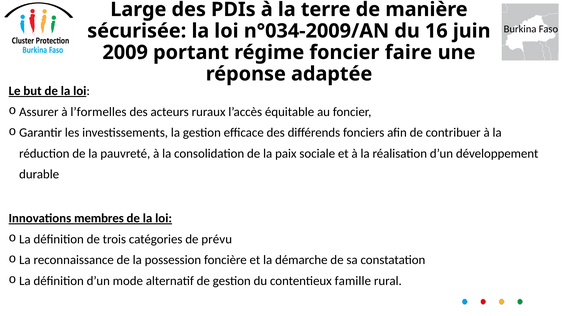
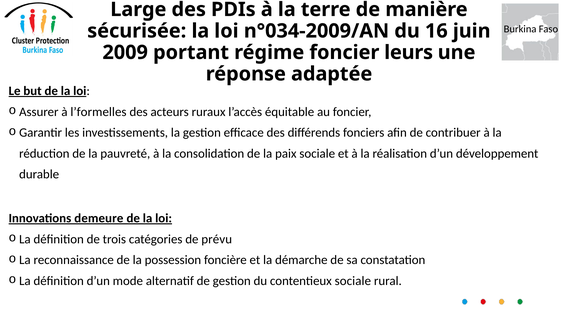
faire: faire -> leurs
membres: membres -> demeure
contentieux famille: famille -> sociale
